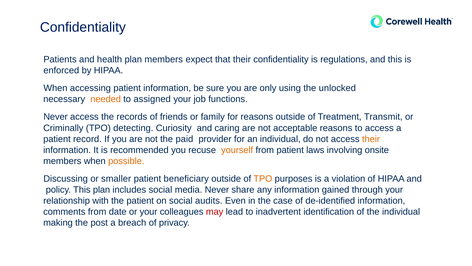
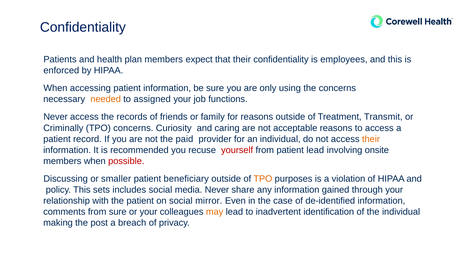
regulations: regulations -> employees
the unlocked: unlocked -> concerns
TPO detecting: detecting -> concerns
yourself colour: orange -> red
patient laws: laws -> lead
possible colour: orange -> red
This plan: plan -> sets
audits: audits -> mirror
from date: date -> sure
may colour: red -> orange
